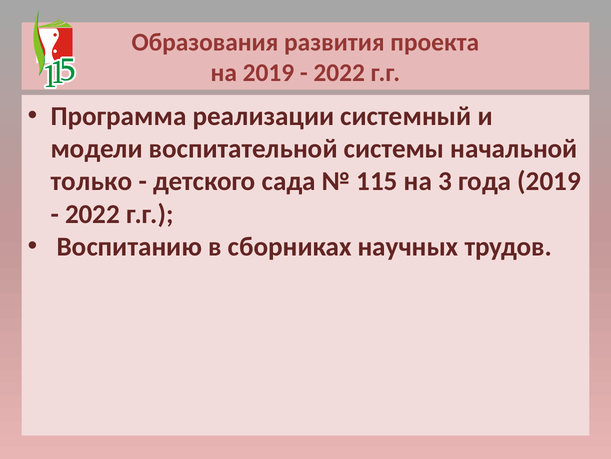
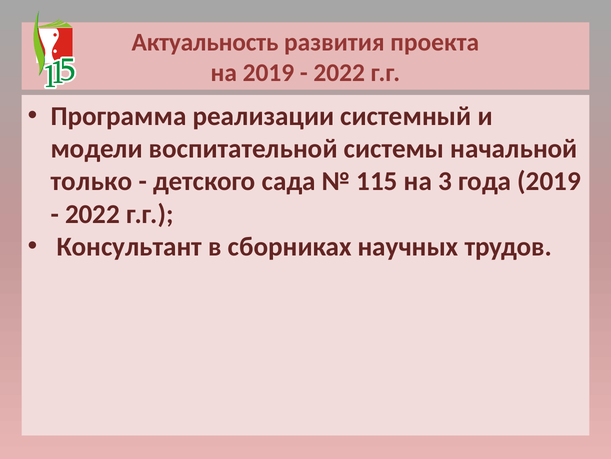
Образования: Образования -> Актуальность
Воспитанию: Воспитанию -> Консультант
